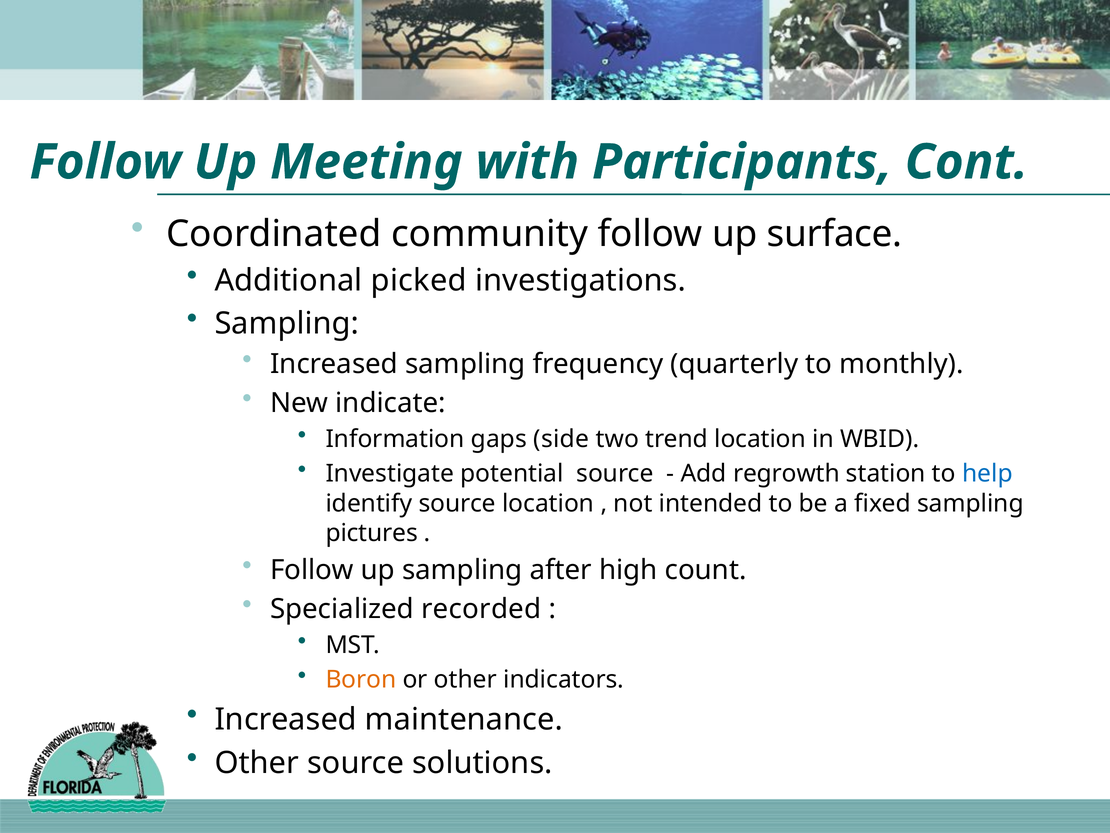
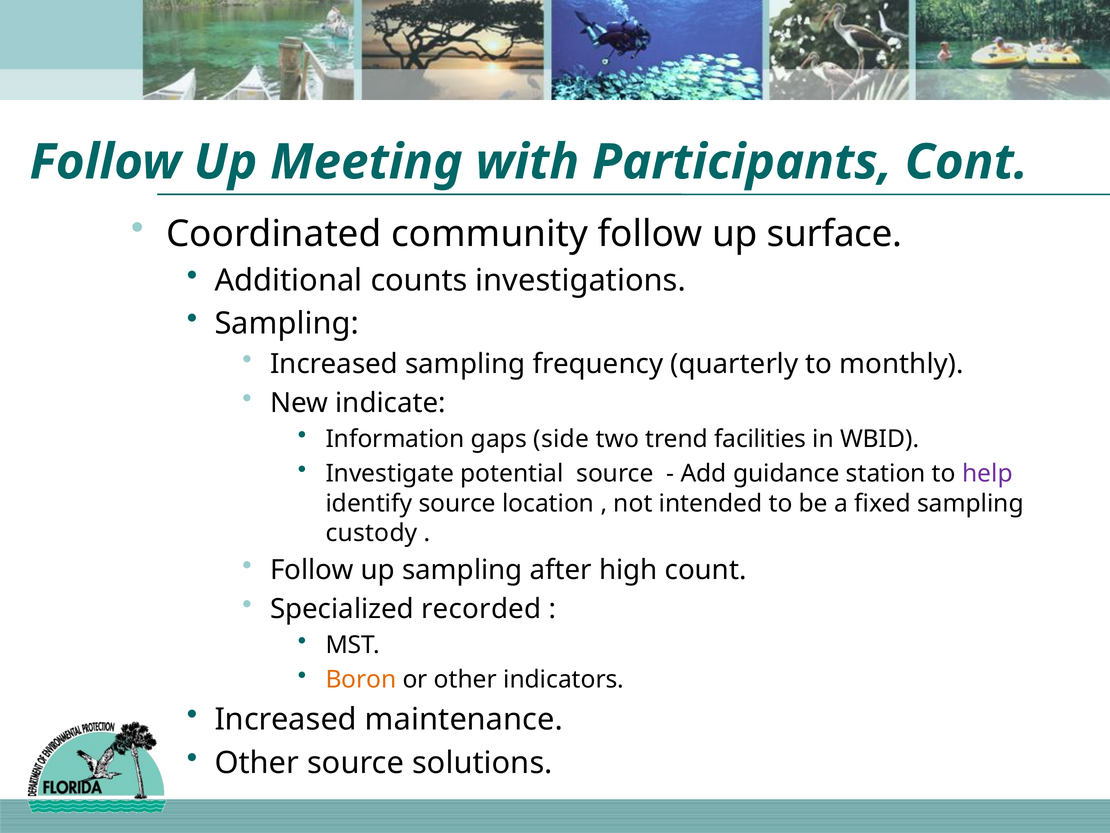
picked: picked -> counts
trend location: location -> facilities
regrowth: regrowth -> guidance
help colour: blue -> purple
pictures: pictures -> custody
